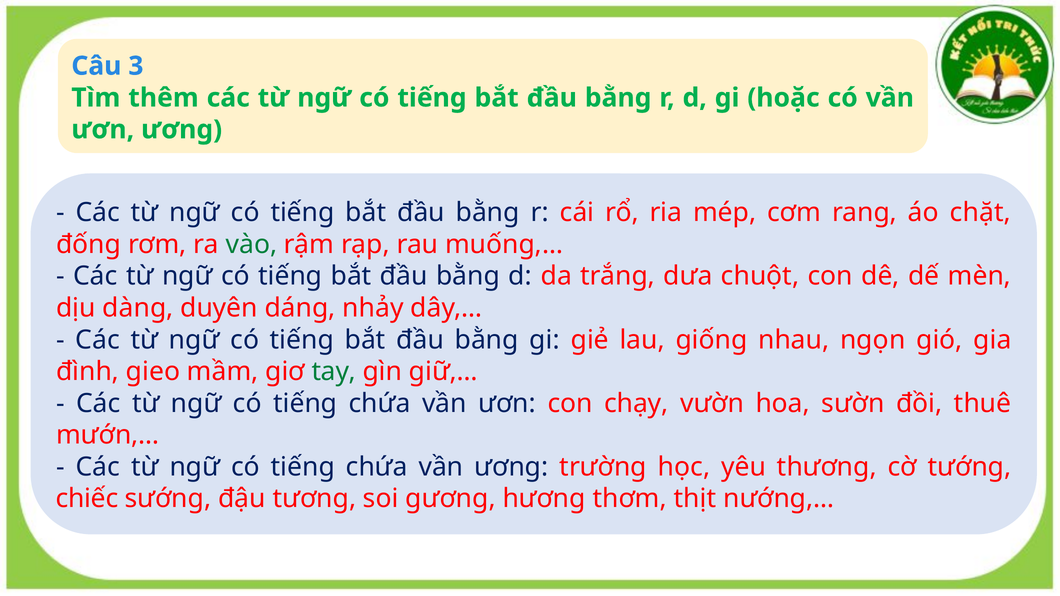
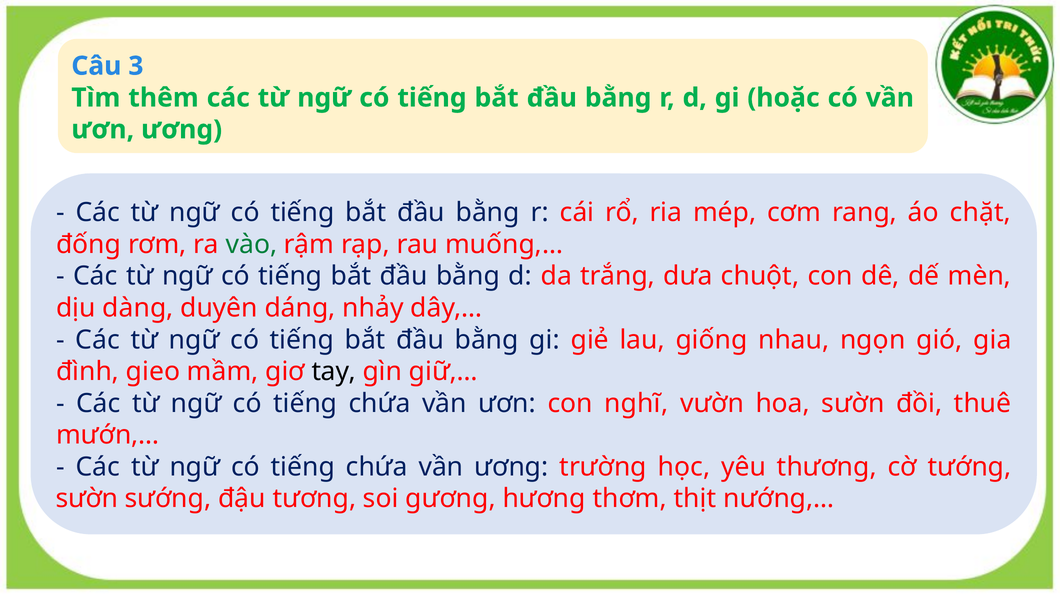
tay colour: green -> black
chạy: chạy -> nghĩ
chiếc at (87, 499): chiếc -> sườn
